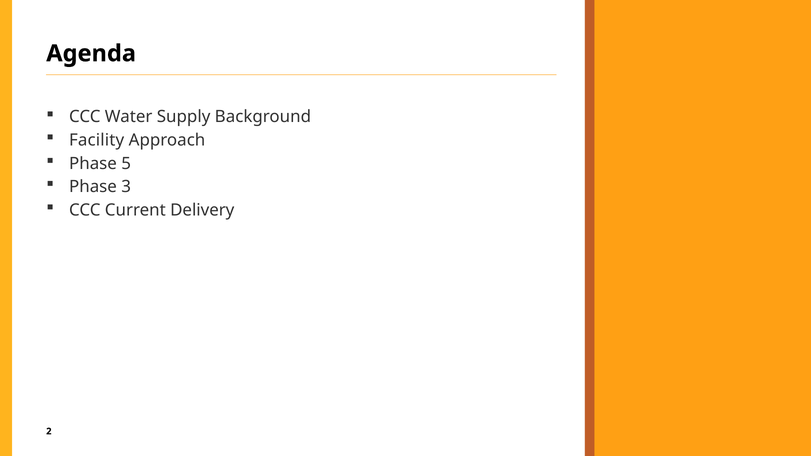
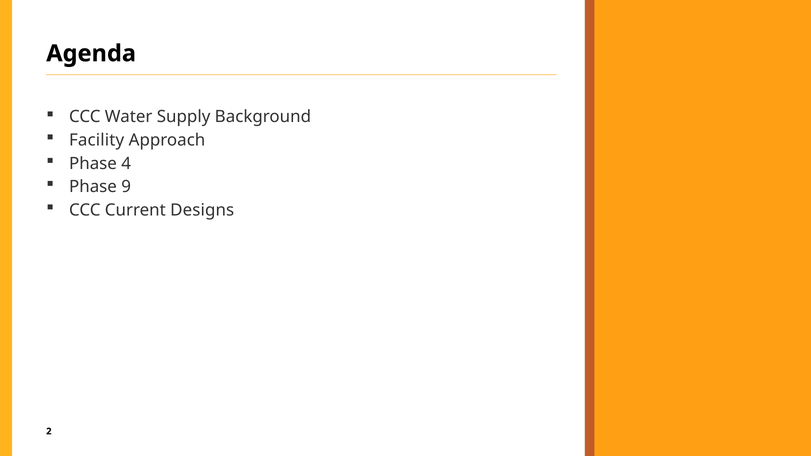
5: 5 -> 4
3: 3 -> 9
Delivery: Delivery -> Designs
